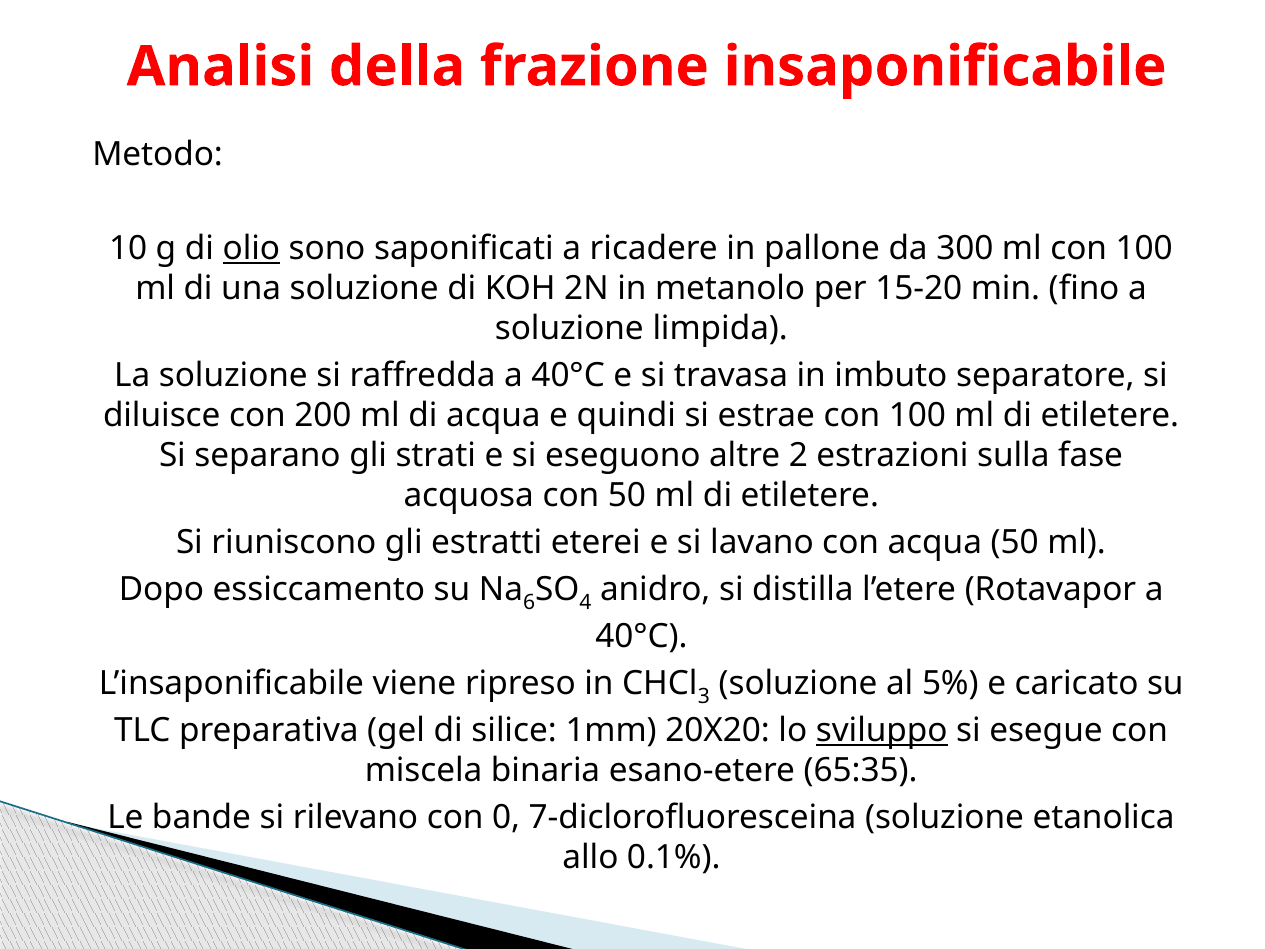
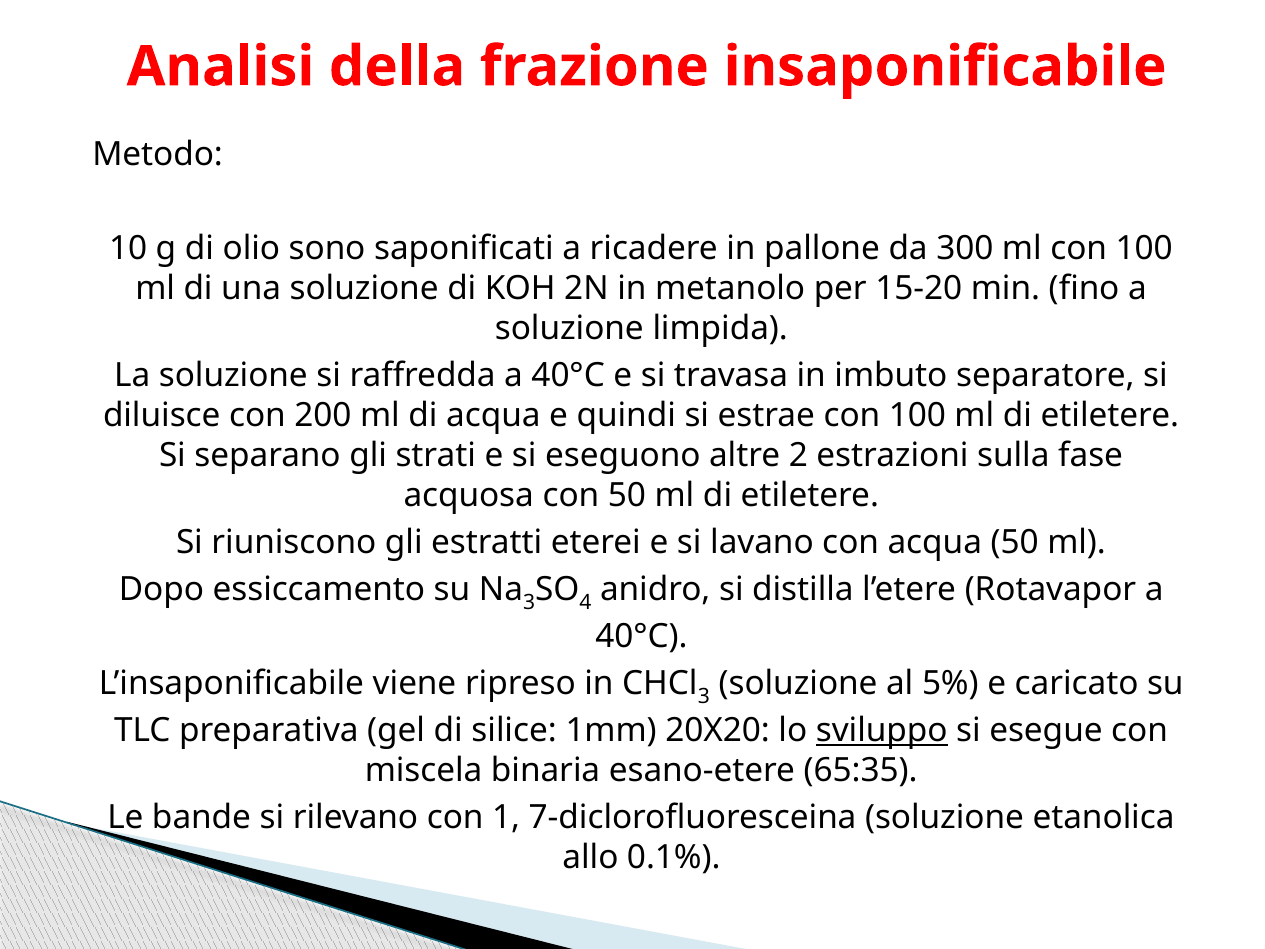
olio underline: present -> none
6 at (529, 603): 6 -> 3
0: 0 -> 1
